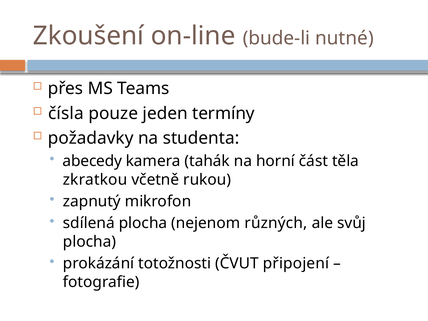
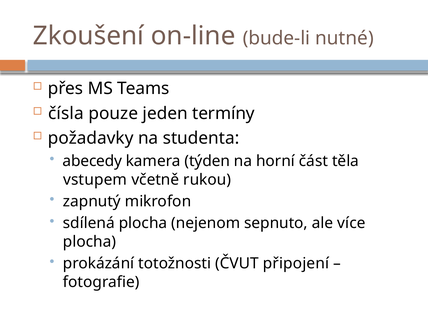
tahák: tahák -> týden
zkratkou: zkratkou -> vstupem
různých: různých -> sepnuto
svůj: svůj -> více
